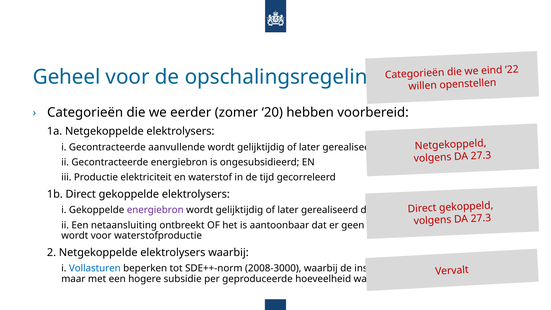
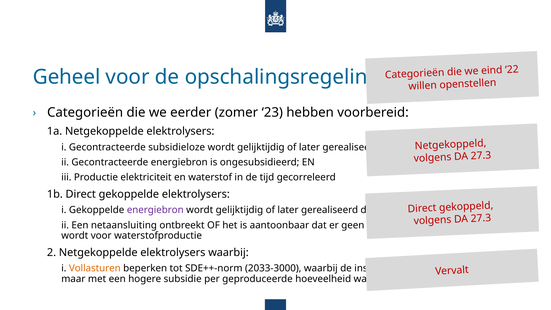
20: 20 -> 23
aanvullende: aanvullende -> subsidieloze
Vollasturen colour: blue -> orange
2008-3000: 2008-3000 -> 2033-3000
